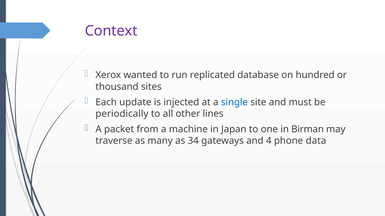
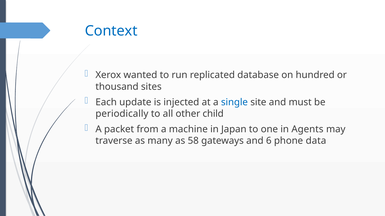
Context colour: purple -> blue
lines: lines -> child
Birman: Birman -> Agents
34: 34 -> 58
4: 4 -> 6
